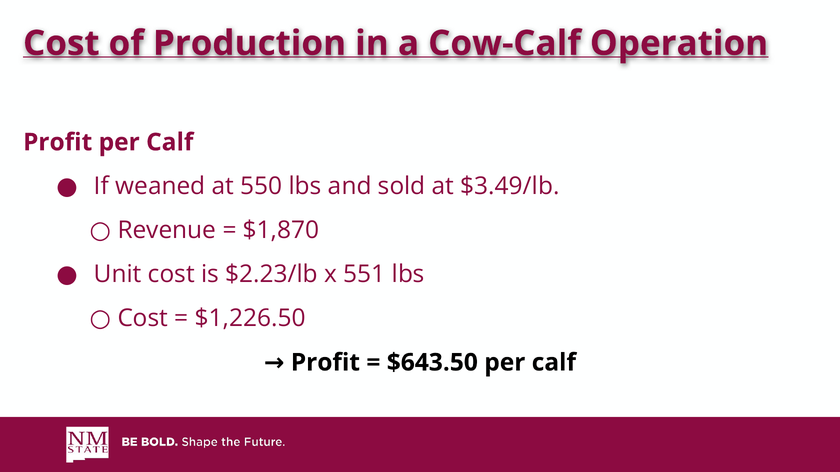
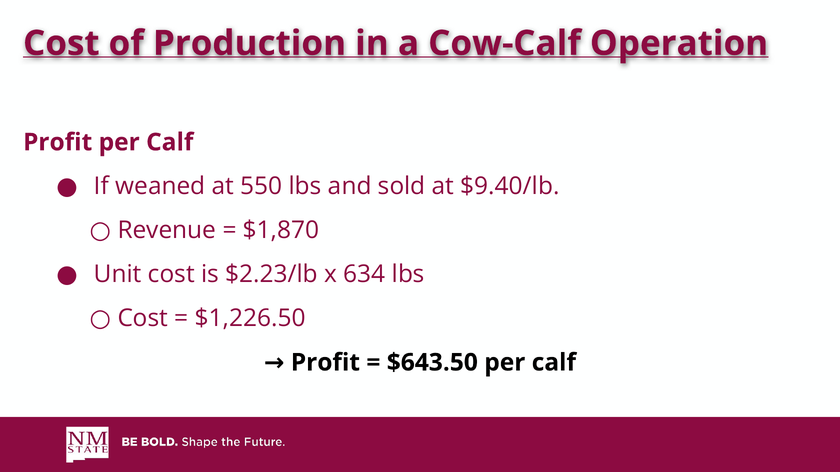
$3.49/lb: $3.49/lb -> $9.40/lb
551: 551 -> 634
